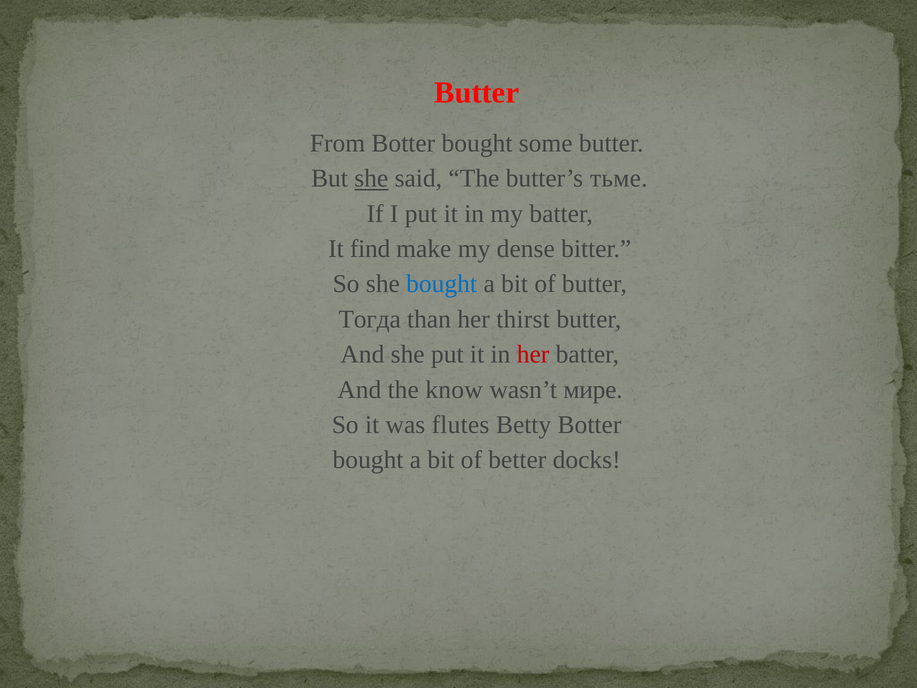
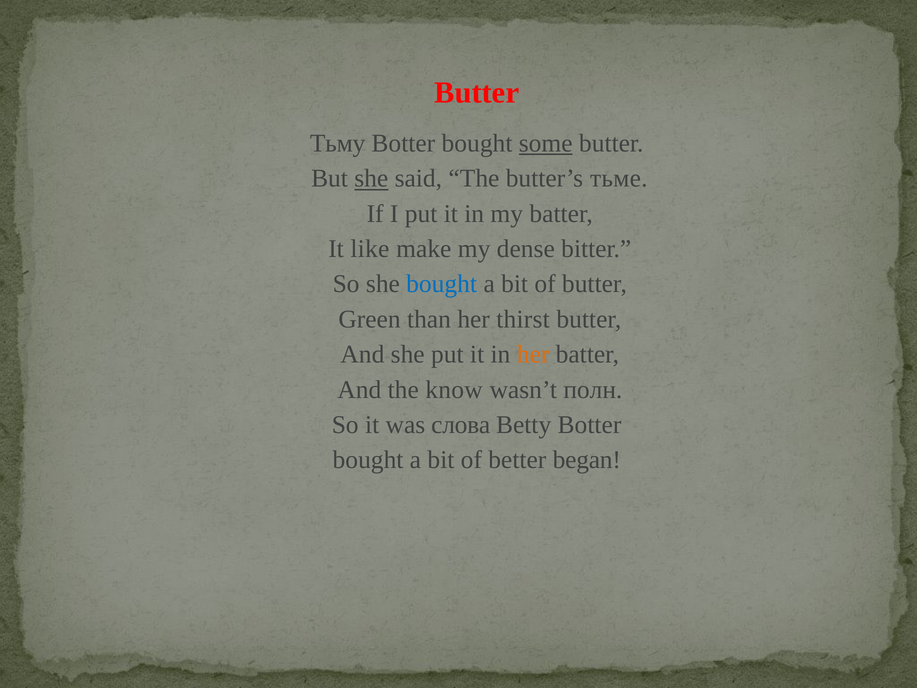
From: From -> Тьму
some underline: none -> present
find: find -> like
Тогда: Тогда -> Green
her at (533, 354) colour: red -> orange
мире: мире -> полн
flutes: flutes -> слова
docks: docks -> began
